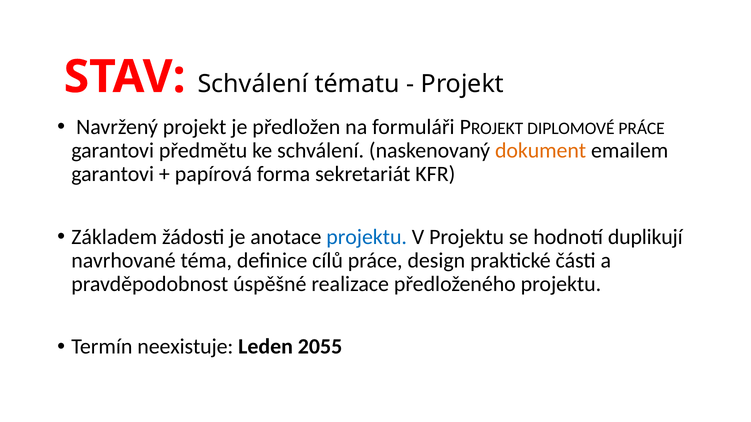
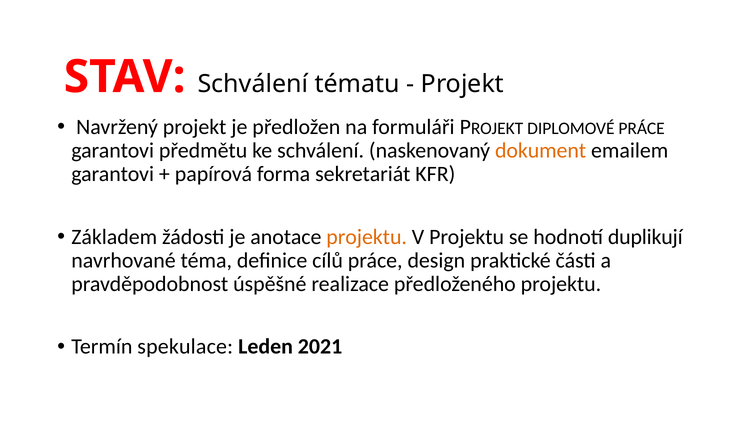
projektu at (367, 237) colour: blue -> orange
neexistuje: neexistuje -> spekulace
2055: 2055 -> 2021
